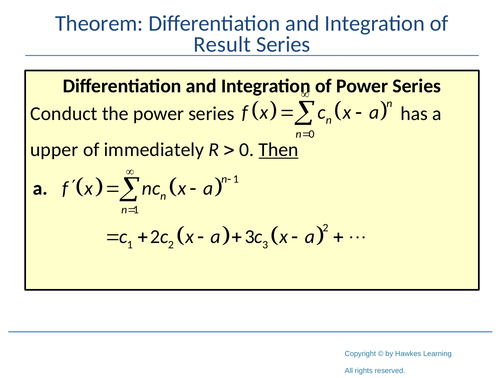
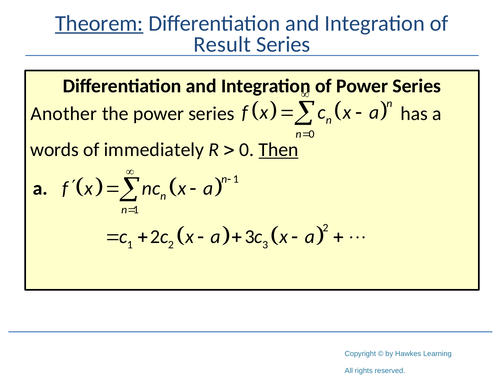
Theorem underline: none -> present
Conduct: Conduct -> Another
upper: upper -> words
